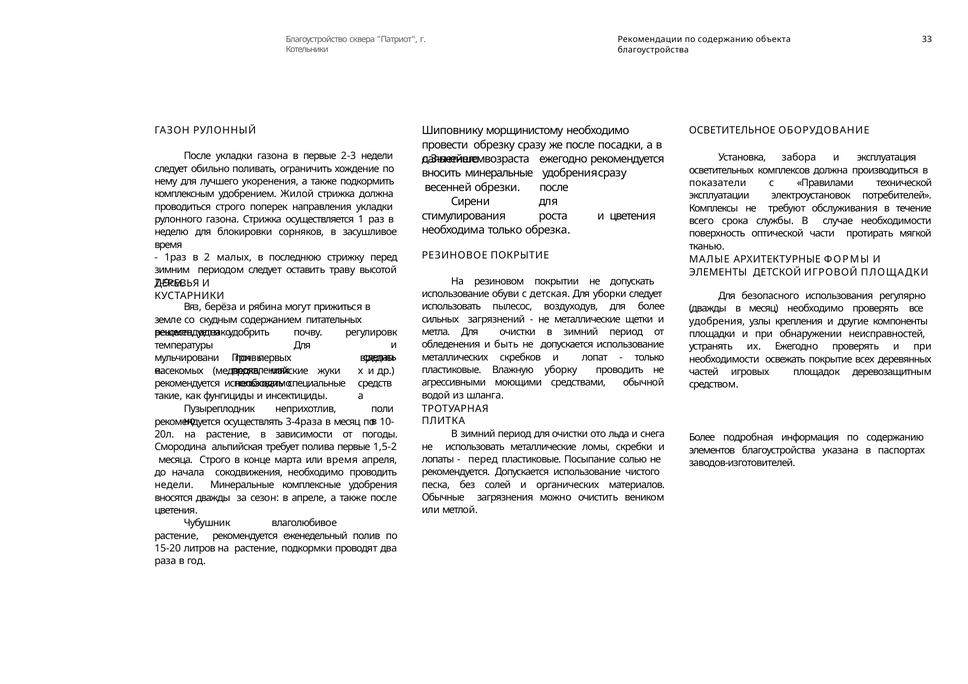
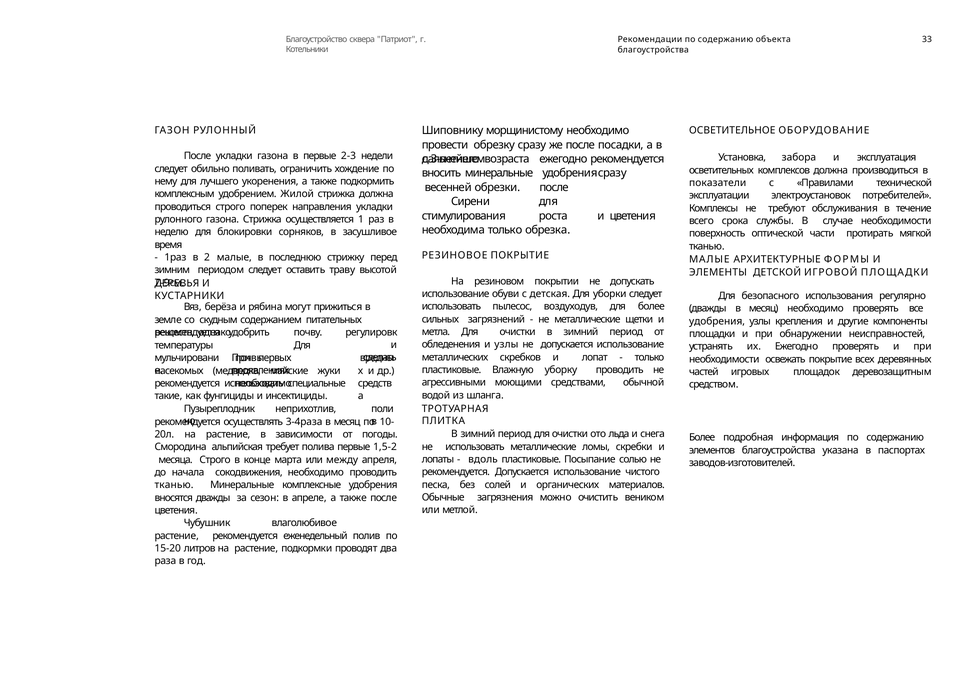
2 малых: малых -> малые
и быть: быть -> узлы
перед at (483, 460): перед -> вдоль
или время: время -> между
недели at (174, 485): недели -> тканью
